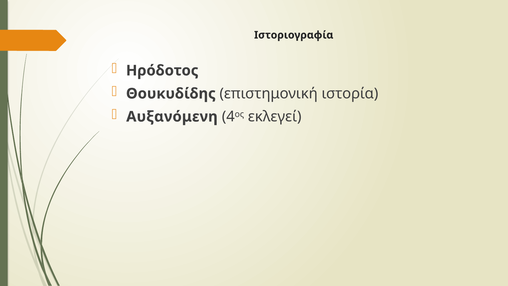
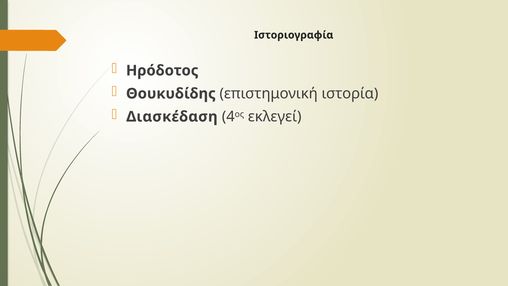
Αυξανόμενη: Αυξανόμενη -> Διασκέδαση
